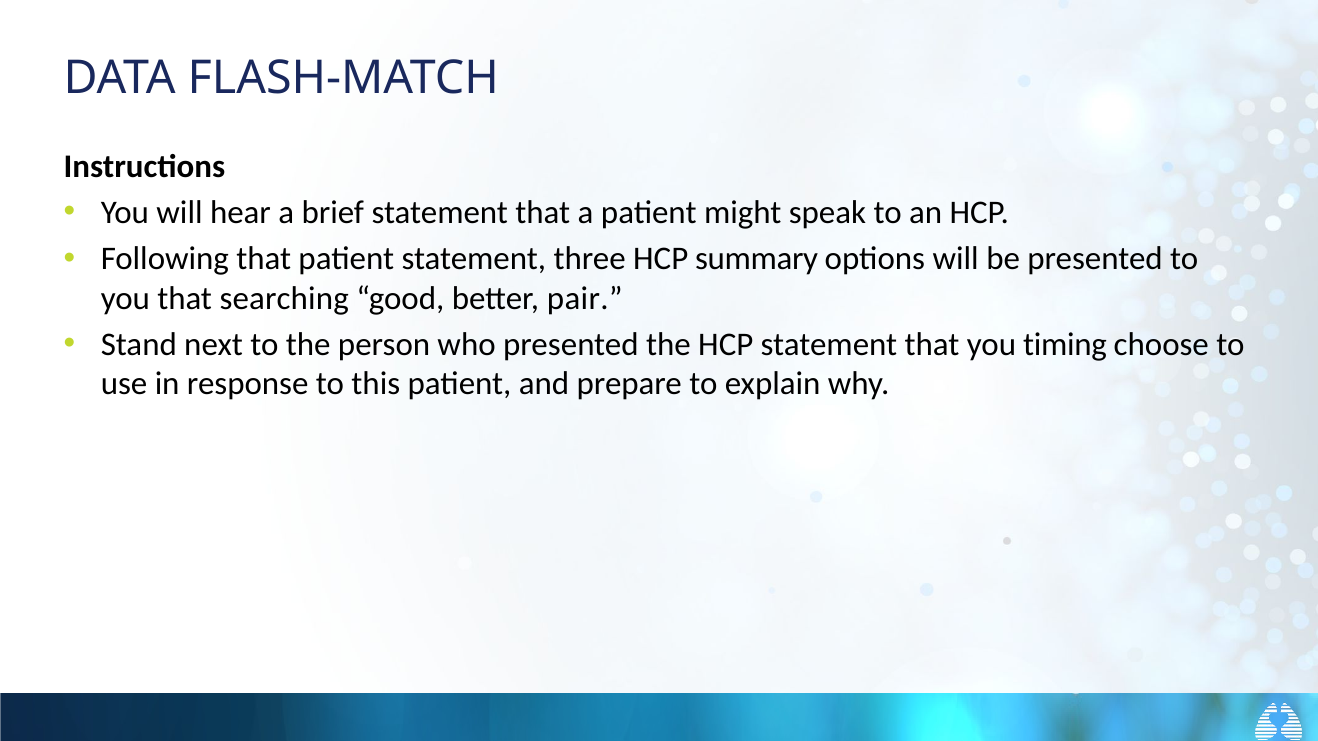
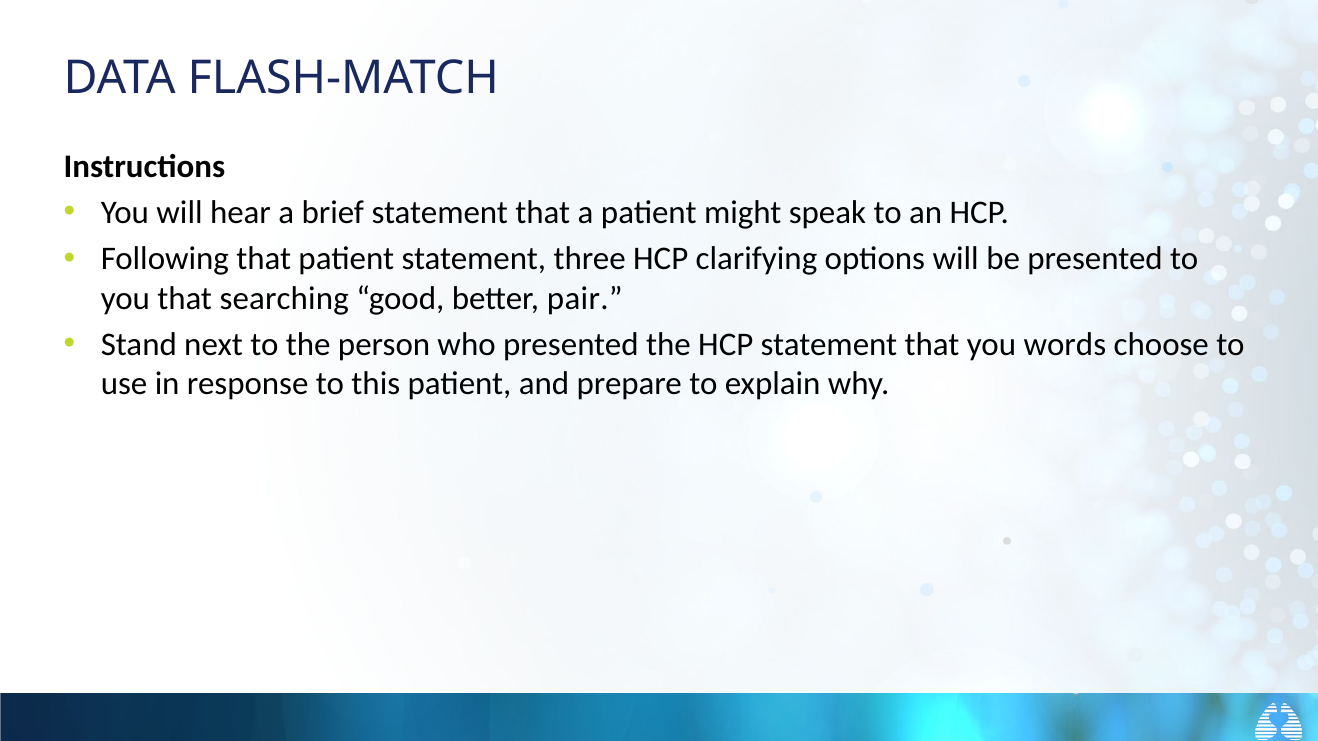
summary: summary -> clarifying
timing: timing -> words
